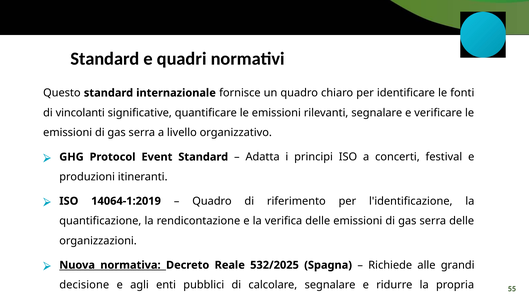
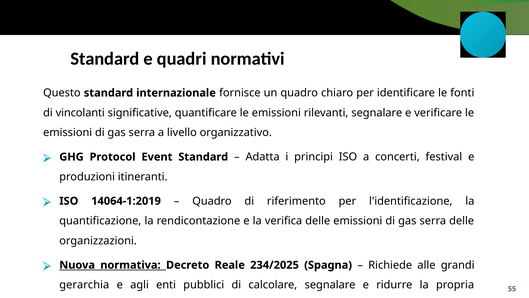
532/2025: 532/2025 -> 234/2025
decisione: decisione -> gerarchia
